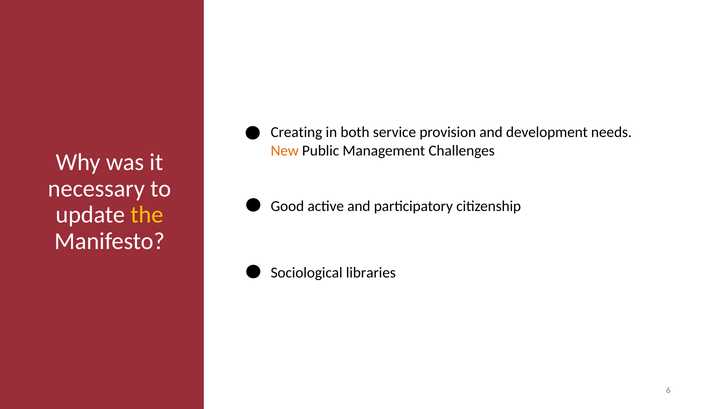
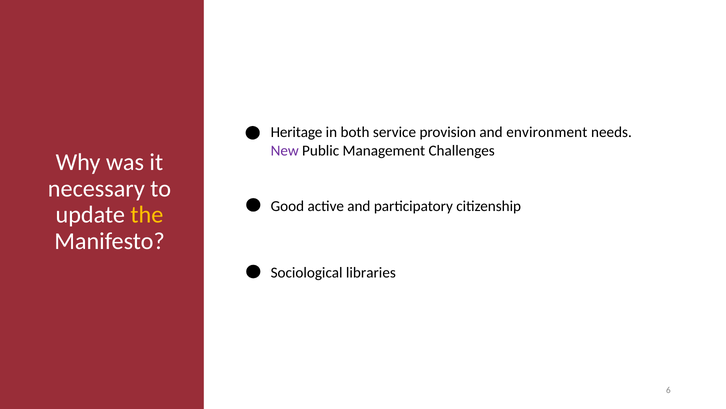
Creating: Creating -> Heritage
development: development -> environment
New colour: orange -> purple
